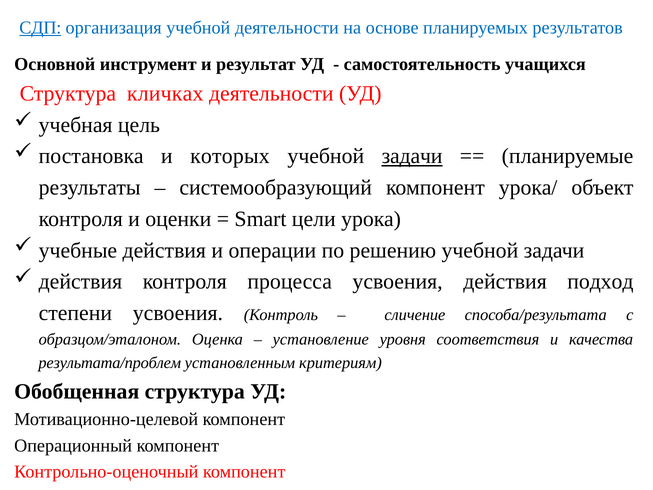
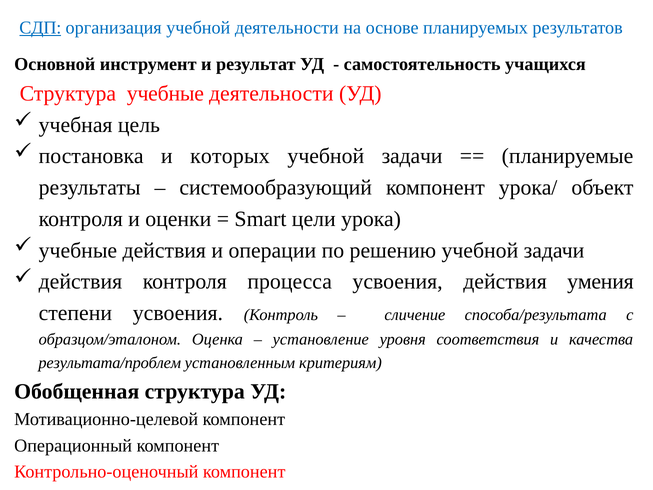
Структура кличках: кличках -> учебные
задачи at (412, 156) underline: present -> none
подход: подход -> умения
